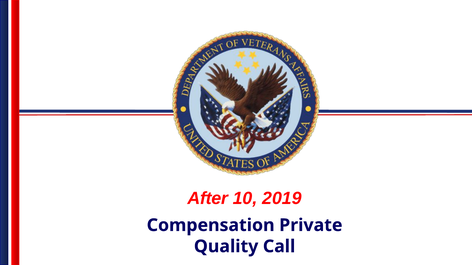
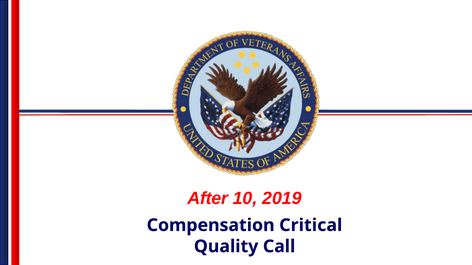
Private: Private -> Critical
